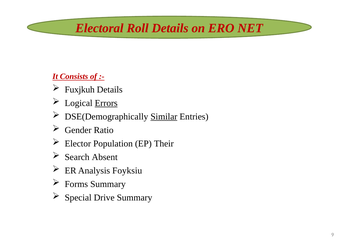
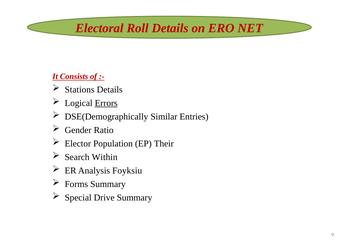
Fuxjkuh: Fuxjkuh -> Stations
Similar underline: present -> none
Absent: Absent -> Within
